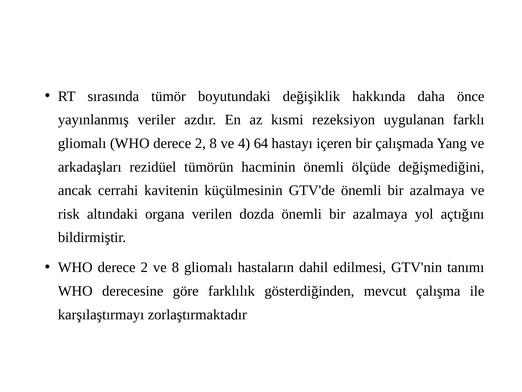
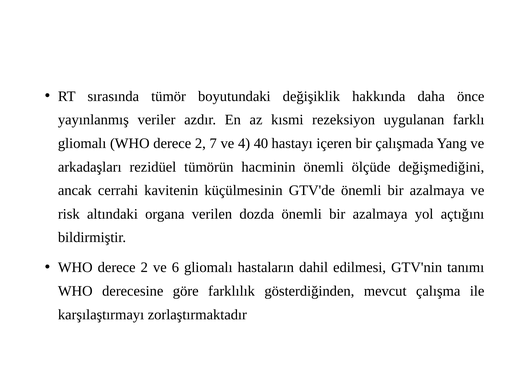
2 8: 8 -> 7
64: 64 -> 40
ve 8: 8 -> 6
